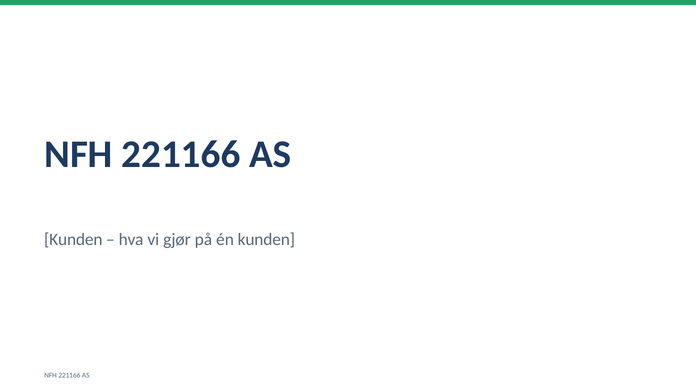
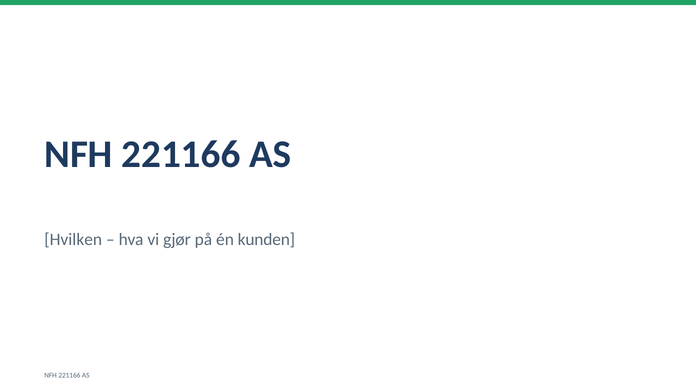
Kunden at (73, 240): Kunden -> Hvilken
